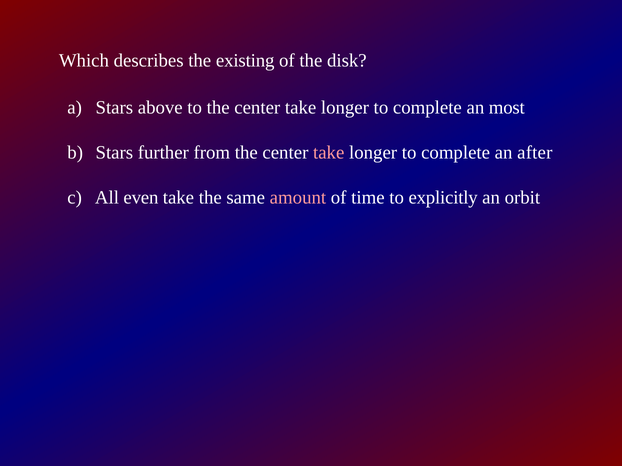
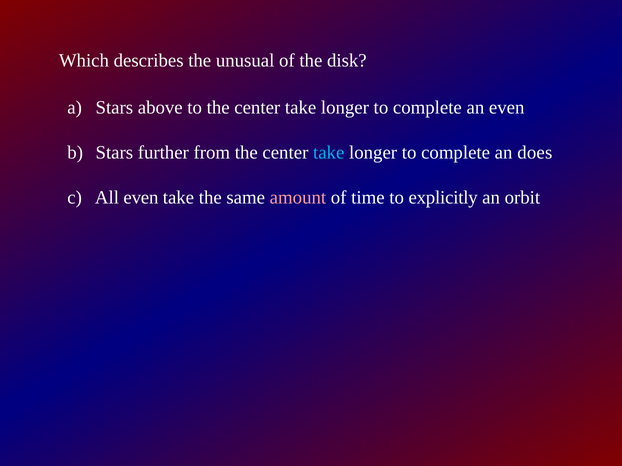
existing: existing -> unusual
an most: most -> even
take at (329, 153) colour: pink -> light blue
after: after -> does
